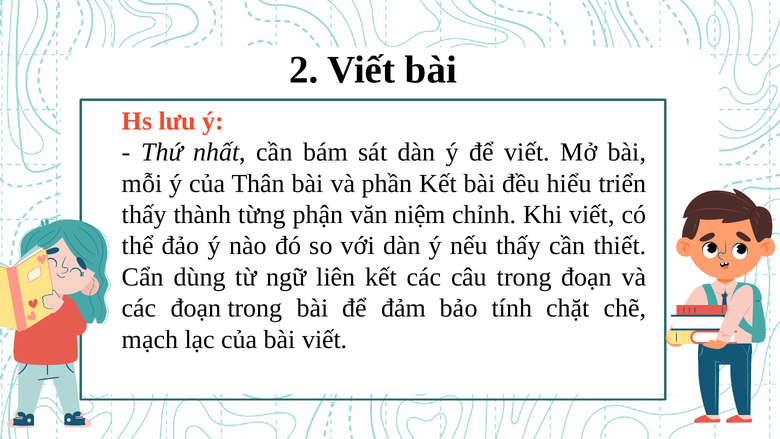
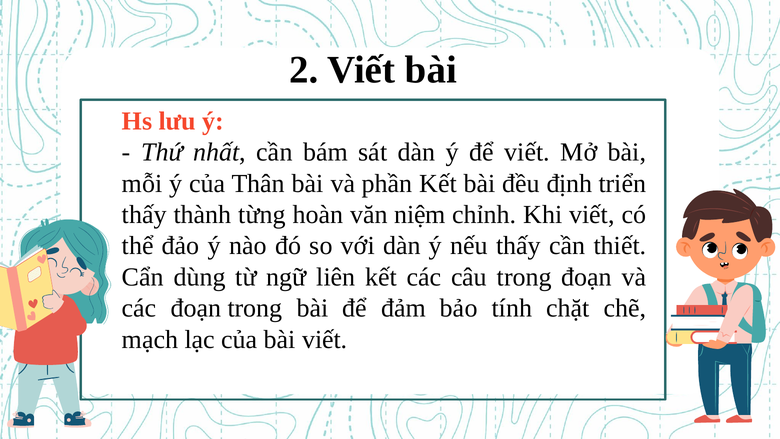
hiểu: hiểu -> định
phận: phận -> hoàn
